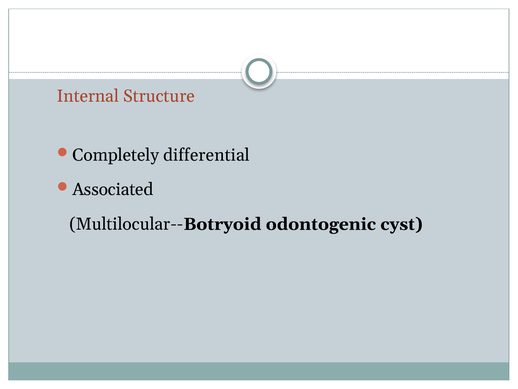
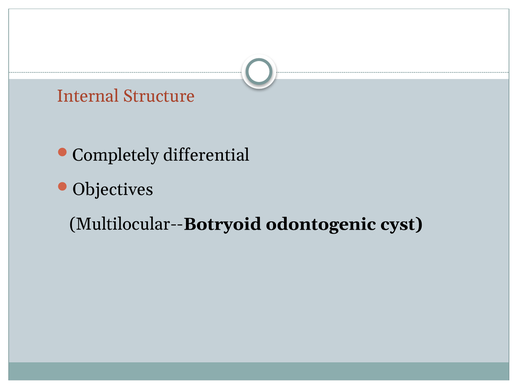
Associated: Associated -> Objectives
